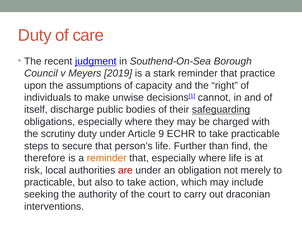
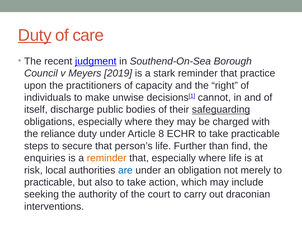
Duty at (35, 35) underline: none -> present
assumptions: assumptions -> practitioners
scrutiny: scrutiny -> reliance
9: 9 -> 8
therefore: therefore -> enquiries
are colour: red -> blue
